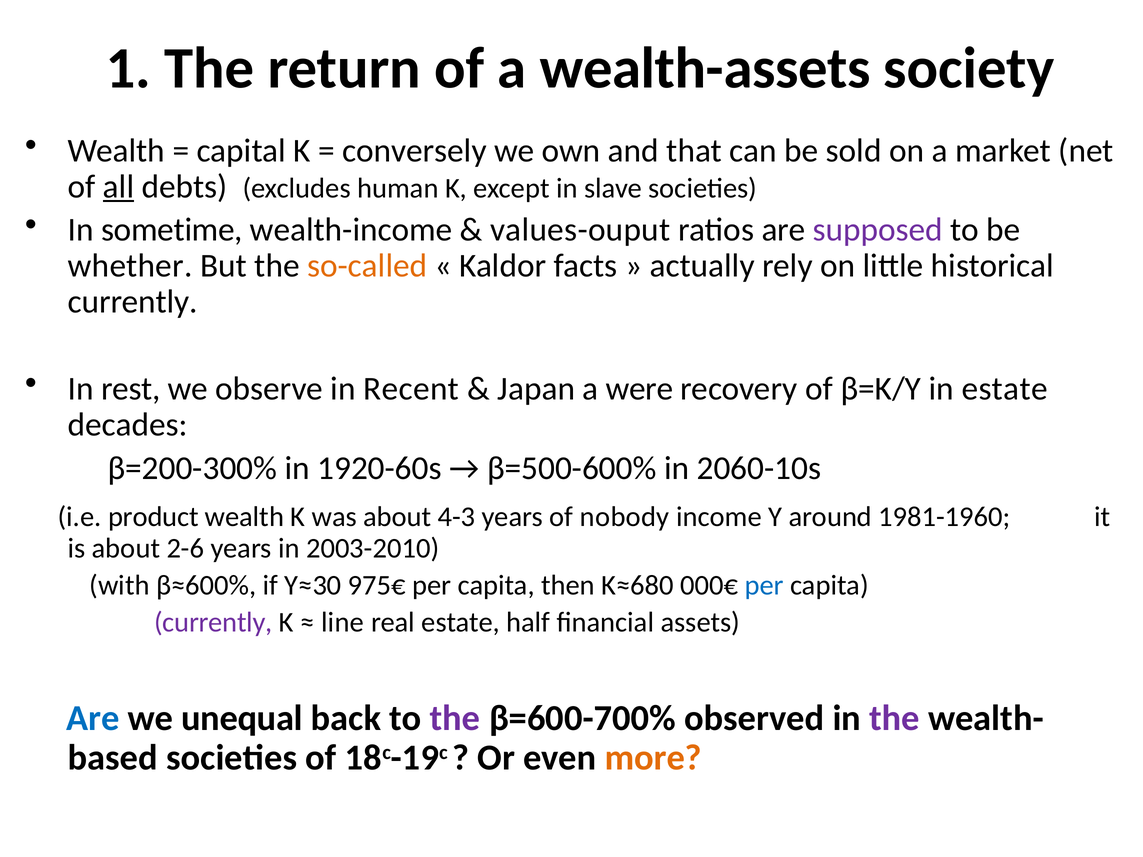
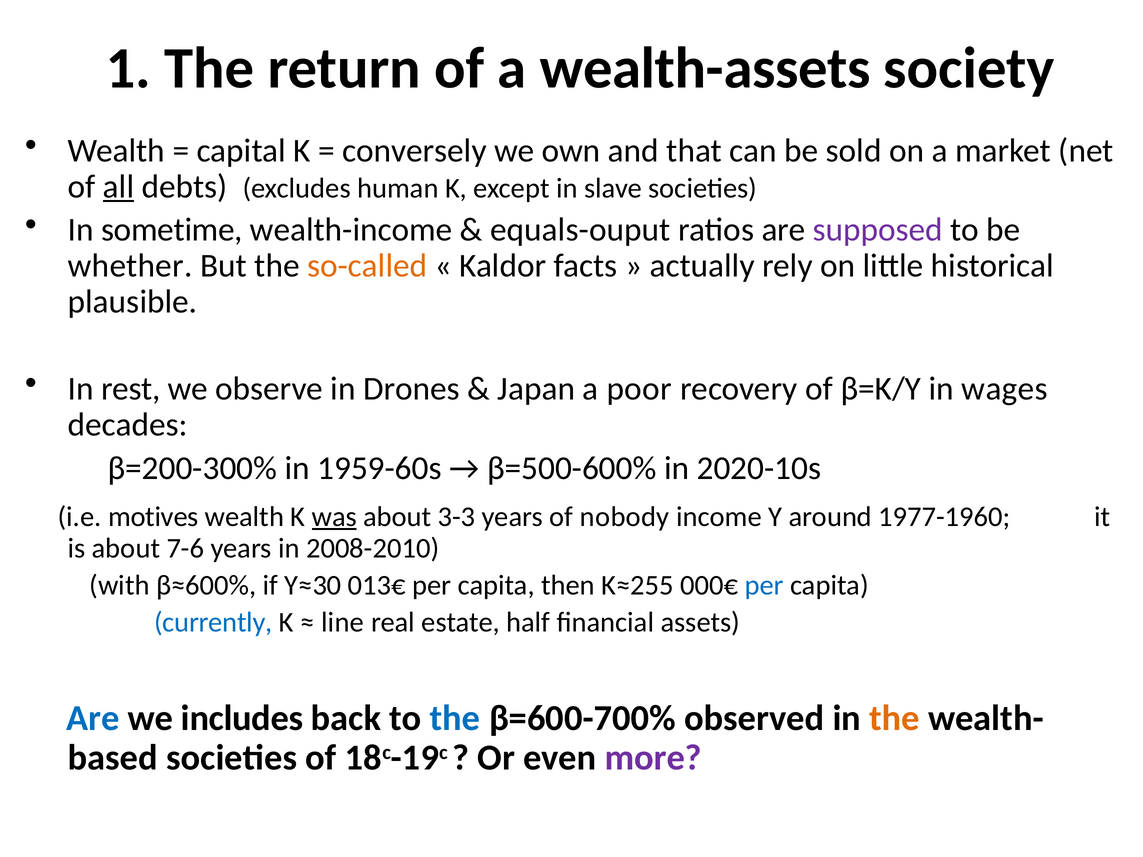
values-ouput: values-ouput -> equals-ouput
currently at (133, 302): currently -> plausible
Recent: Recent -> Drones
were: were -> poor
in estate: estate -> wages
1920-60s: 1920-60s -> 1959-60s
2060-10s: 2060-10s -> 2020-10s
product: product -> motives
was underline: none -> present
4-3: 4-3 -> 3-3
1981-1960: 1981-1960 -> 1977-1960
2-6: 2-6 -> 7-6
2003-2010: 2003-2010 -> 2008-2010
975€: 975€ -> 013€
K≈680: K≈680 -> K≈255
currently at (213, 623) colour: purple -> blue
unequal: unequal -> includes
the at (455, 719) colour: purple -> blue
the at (895, 719) colour: purple -> orange
more colour: orange -> purple
